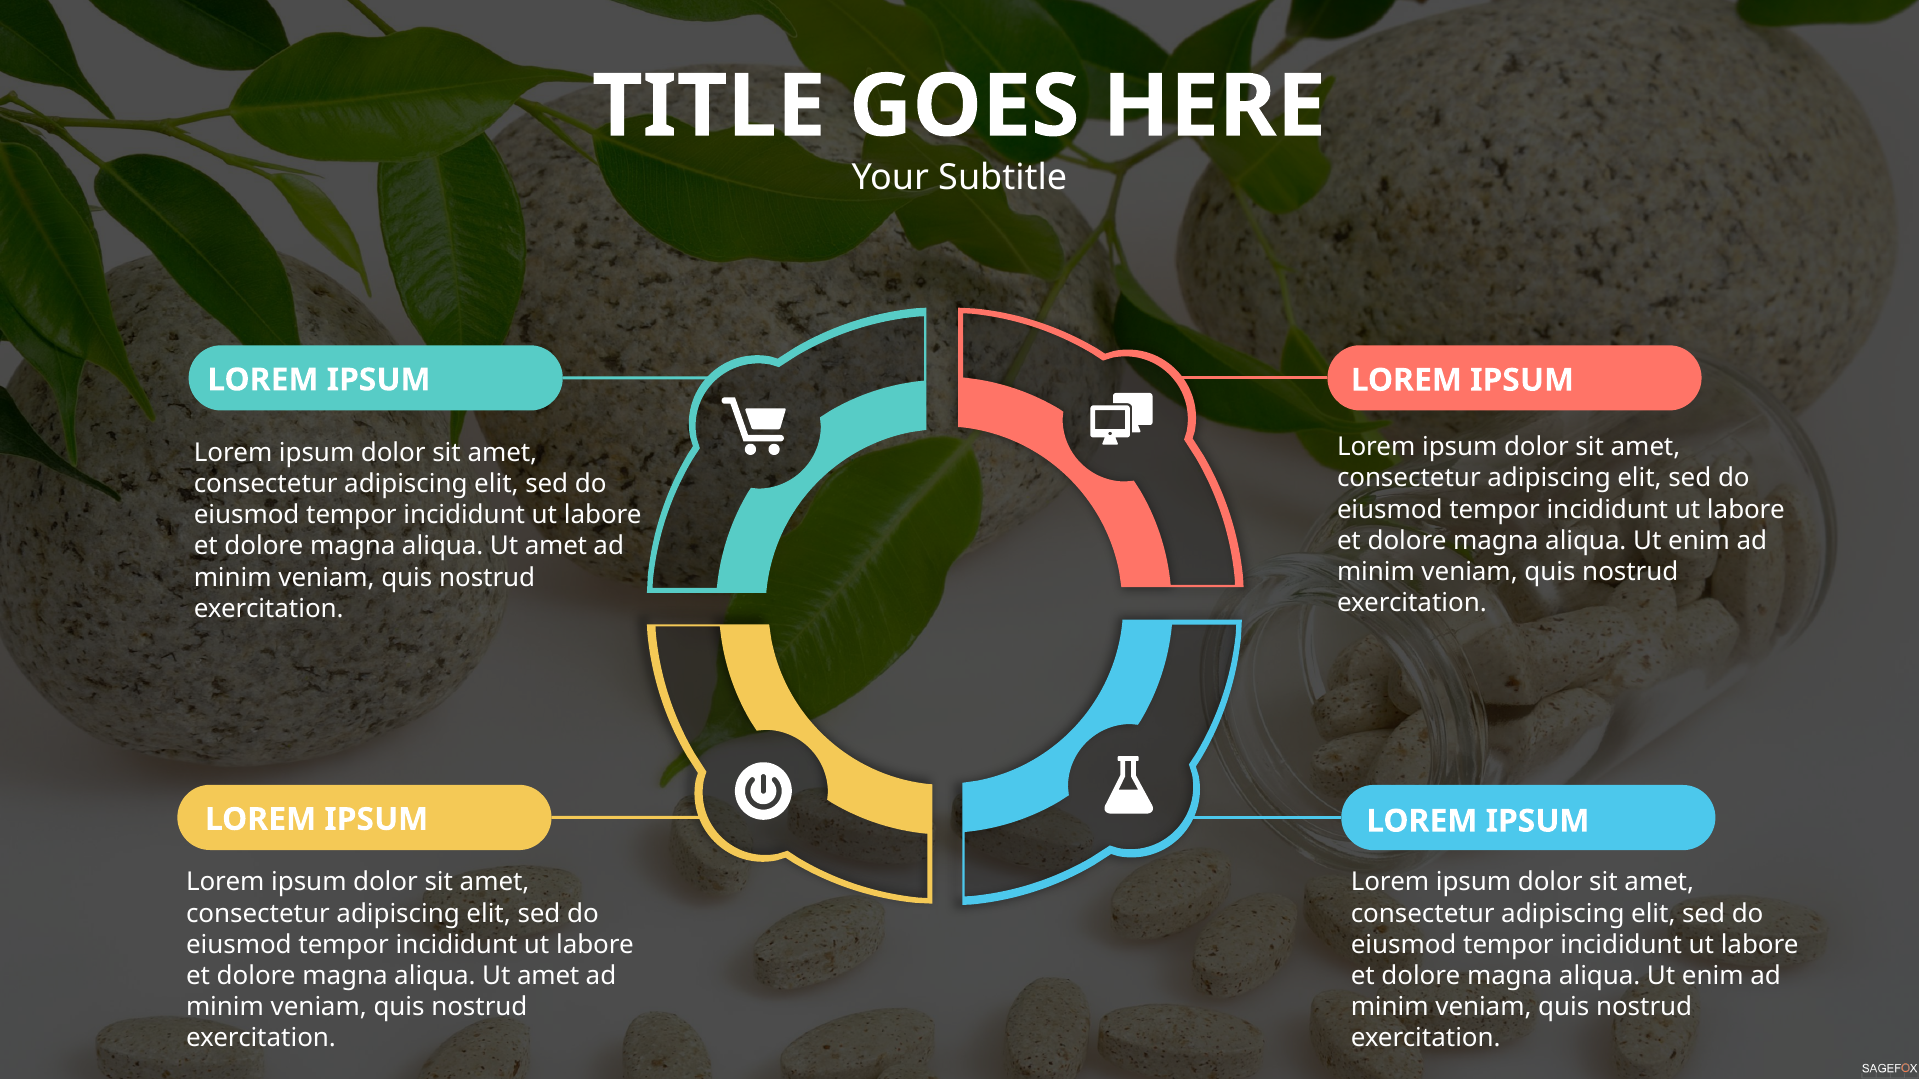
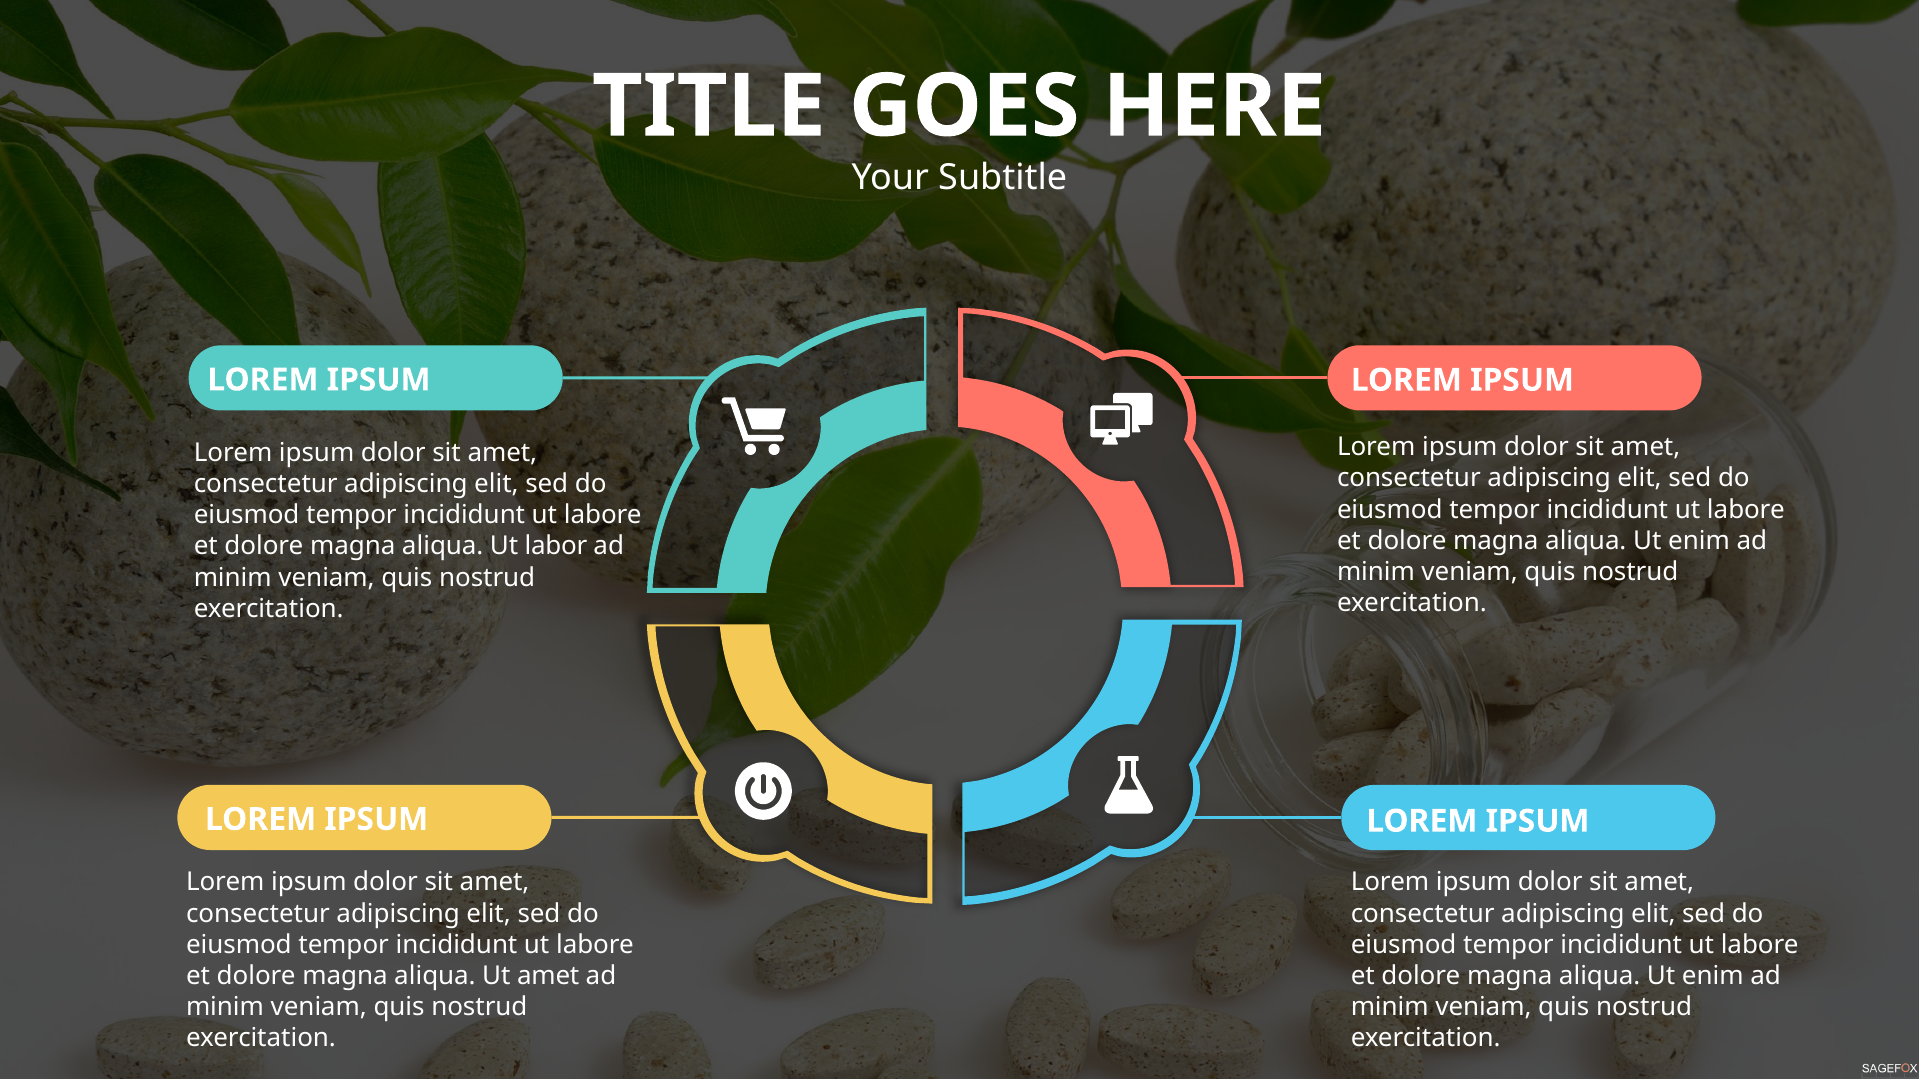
amet at (556, 546): amet -> labor
